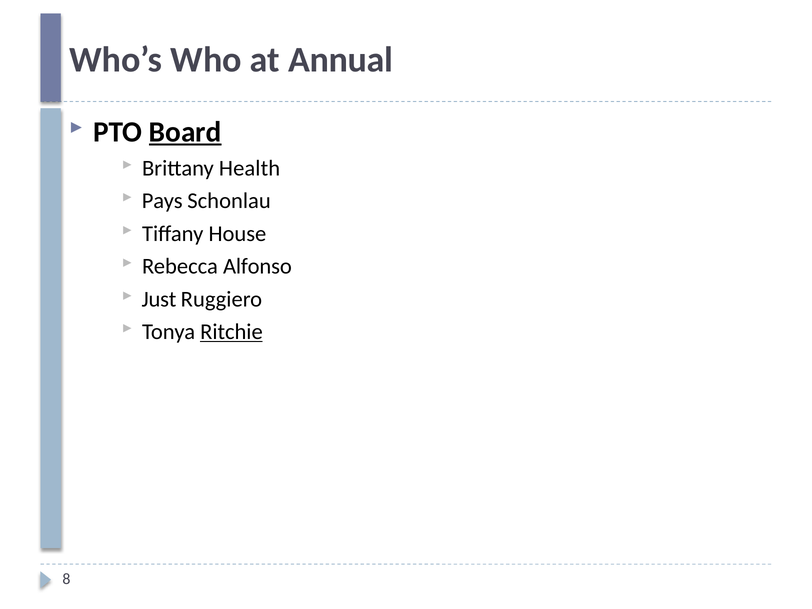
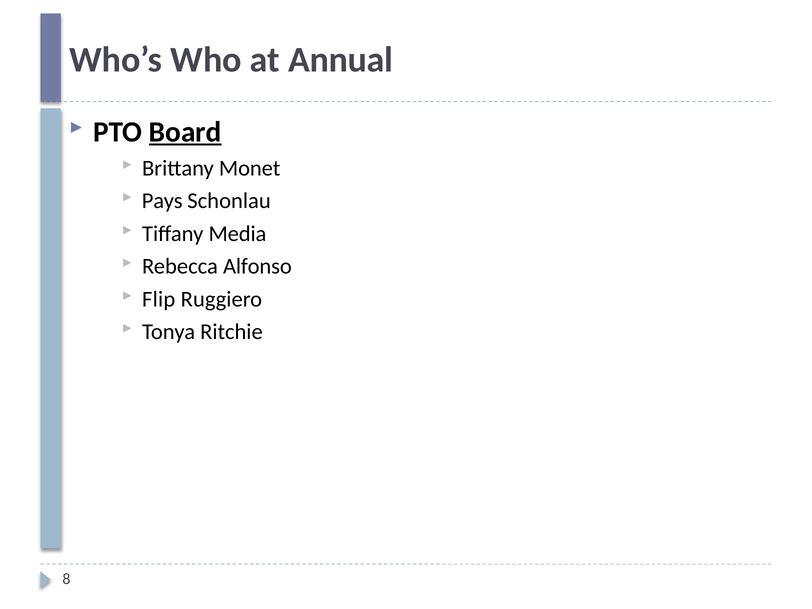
Health: Health -> Monet
House: House -> Media
Just: Just -> Flip
Ritchie underline: present -> none
